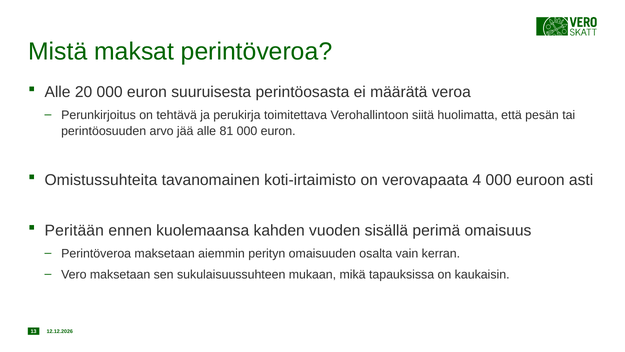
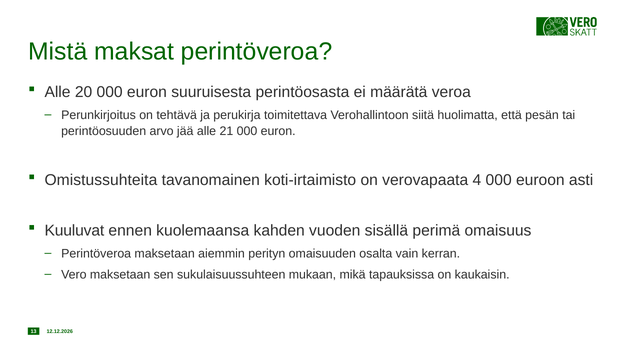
81: 81 -> 21
Peritään: Peritään -> Kuuluvat
